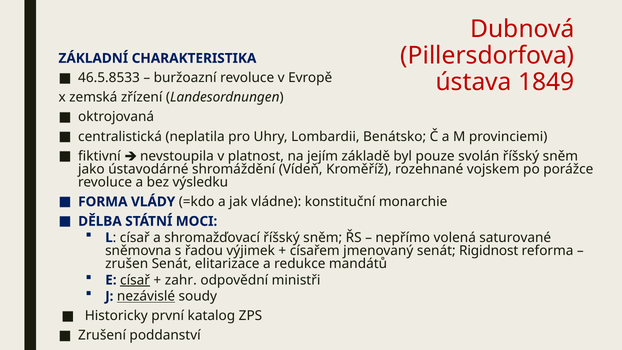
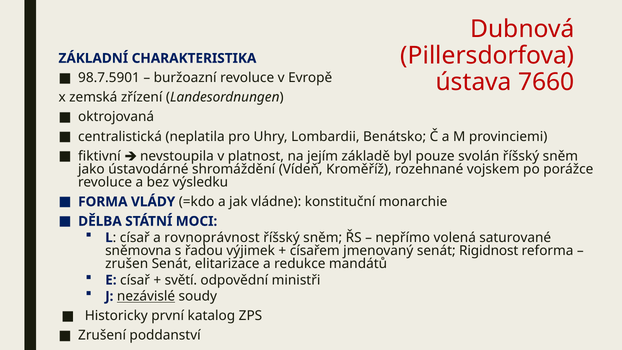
46.5.8533: 46.5.8533 -> 98.7.5901
1849: 1849 -> 7660
shromažďovací: shromažďovací -> rovnoprávnost
císař at (135, 280) underline: present -> none
zahr: zahr -> světí
